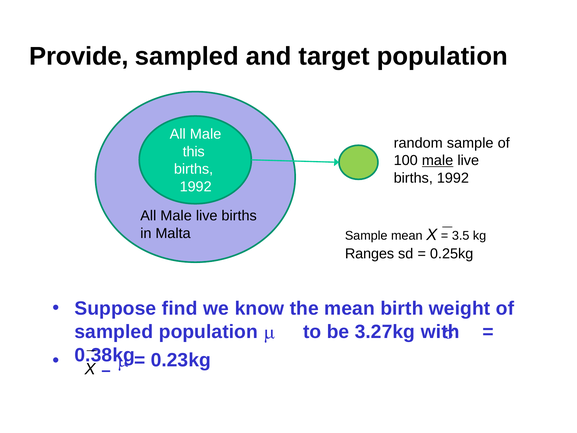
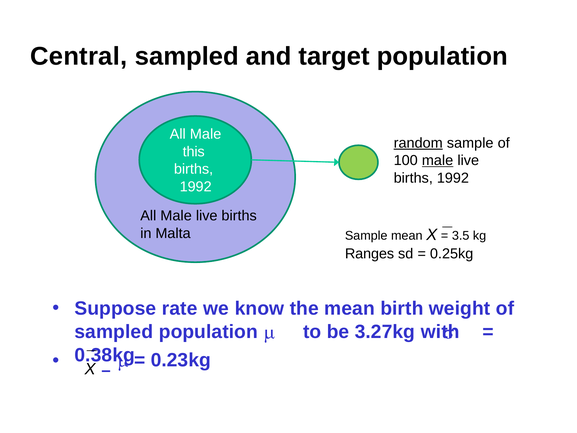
Provide: Provide -> Central
random underline: none -> present
find: find -> rate
